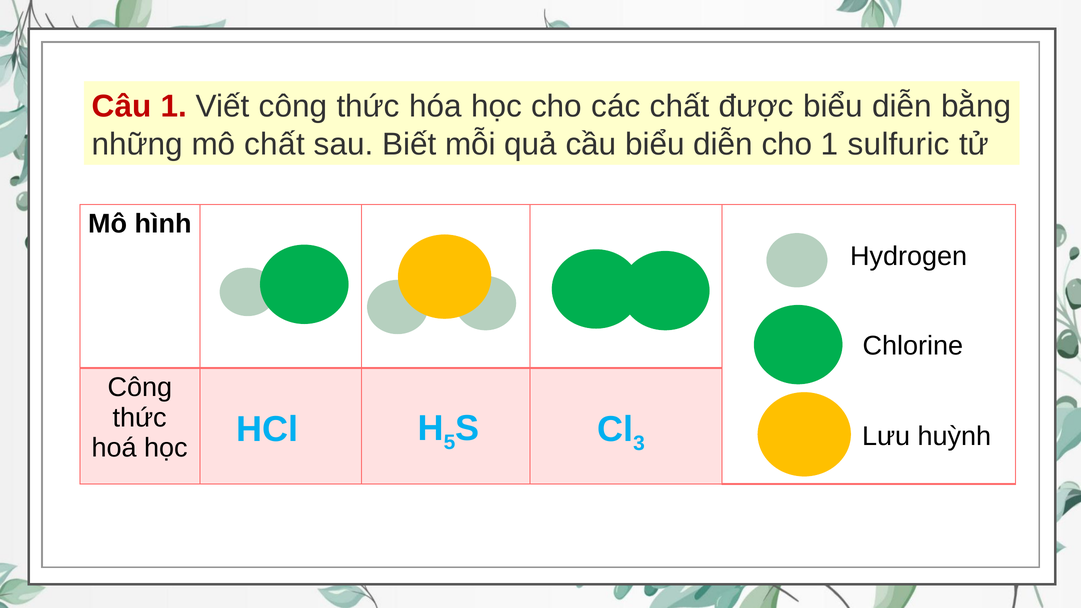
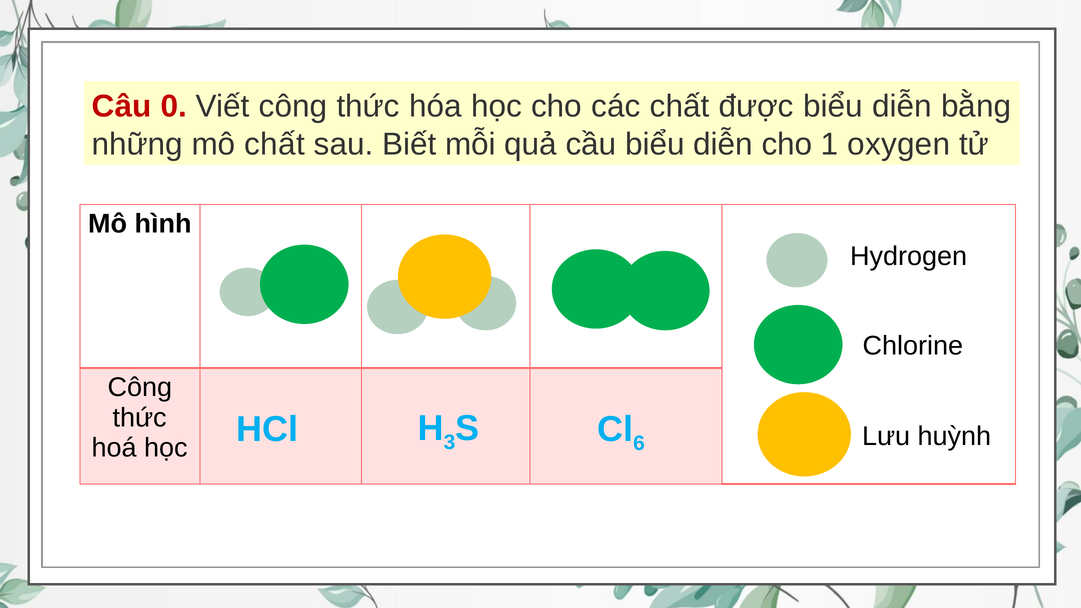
Câu 1: 1 -> 0
sulfuric: sulfuric -> oxygen
5: 5 -> 3
3: 3 -> 6
